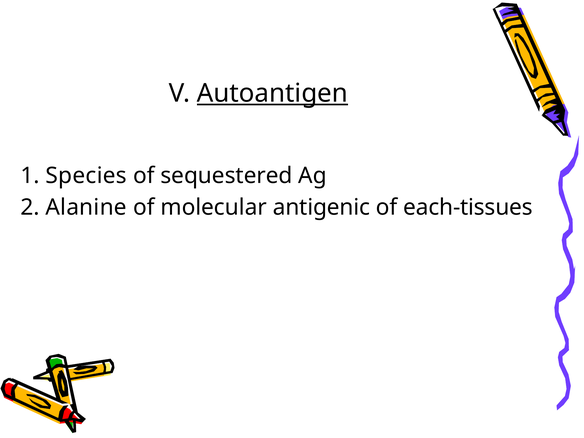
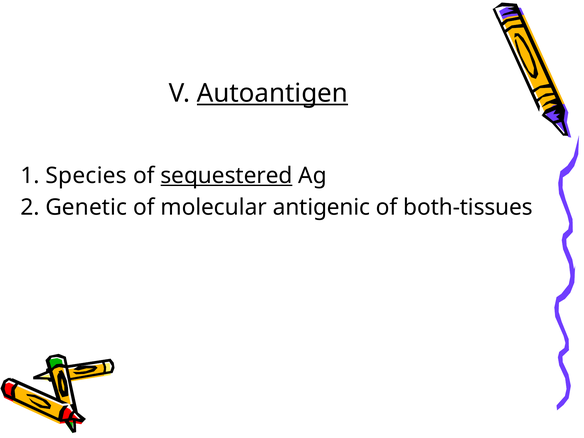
sequestered underline: none -> present
Alanine: Alanine -> Genetic
each-tissues: each-tissues -> both-tissues
